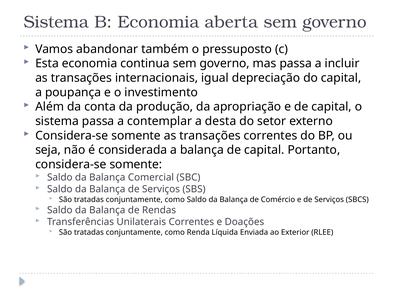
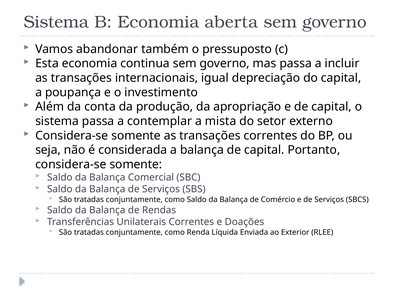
desta: desta -> mista
